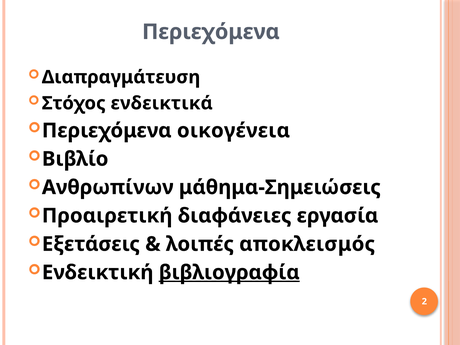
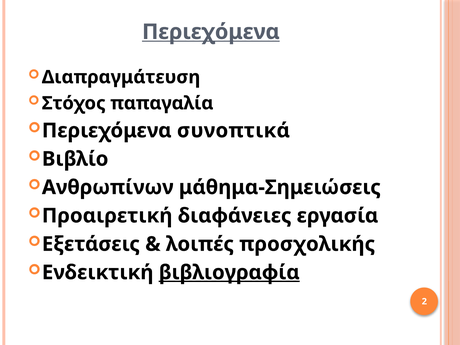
Περιεχόμενα at (211, 32) underline: none -> present
ενδεικτικά: ενδεικτικά -> παπαγαλία
οικογένεια: οικογένεια -> συνοπτικά
αποκλεισμός: αποκλεισμός -> προσχολικής
